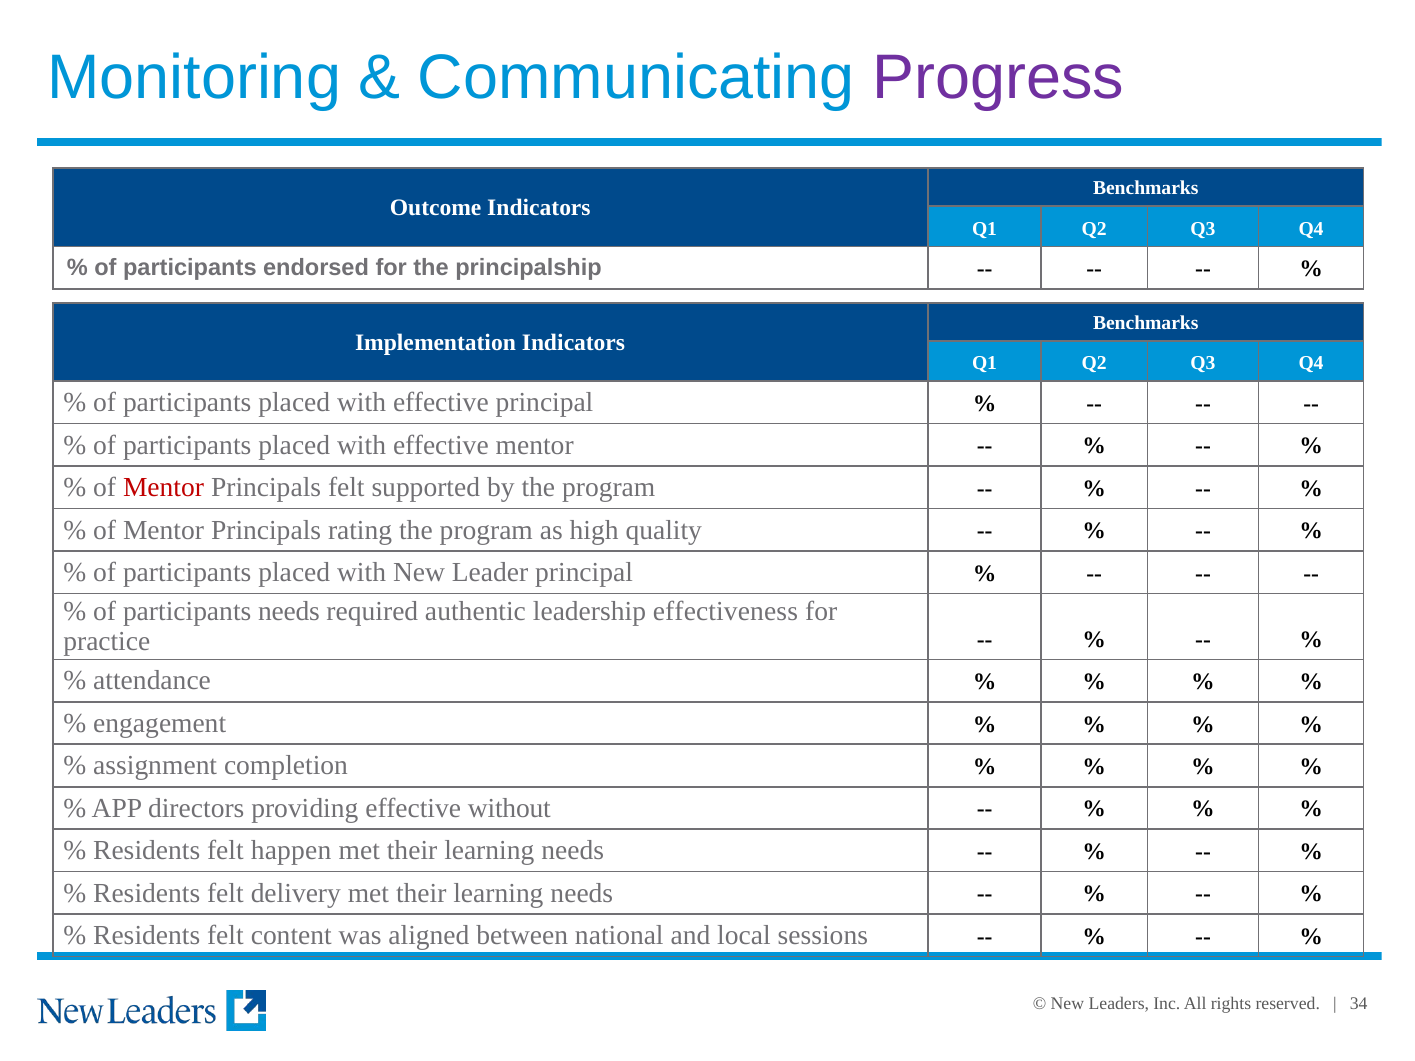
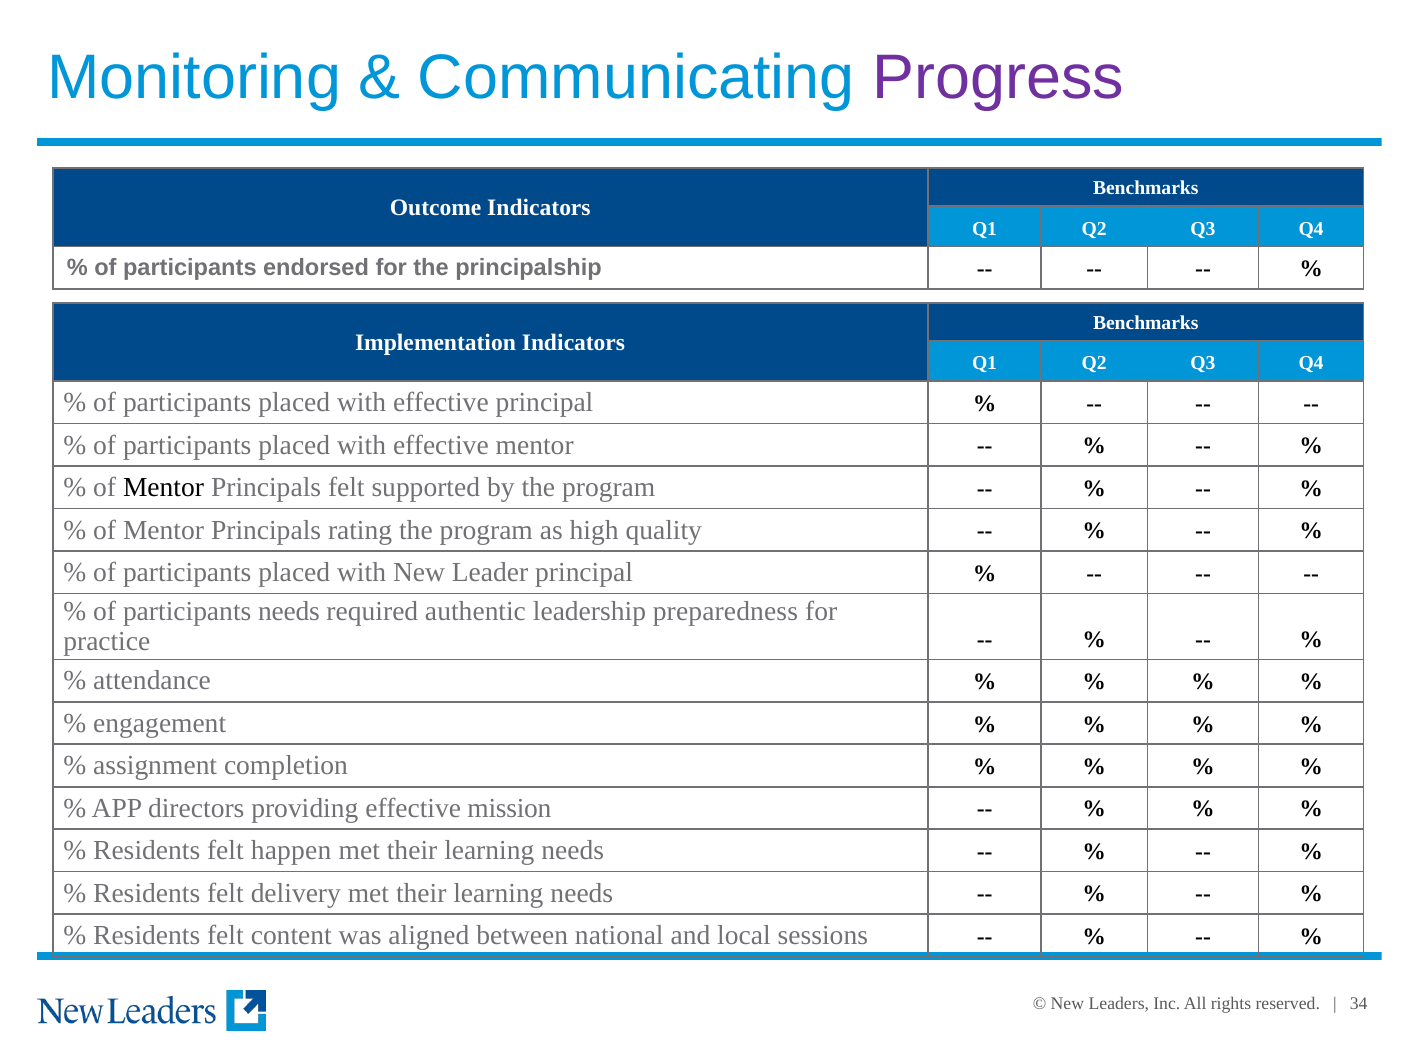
Mentor at (163, 488) colour: red -> black
effectiveness: effectiveness -> preparedness
without: without -> mission
